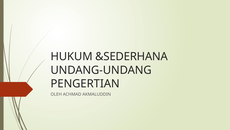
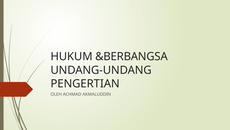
&SEDERHANA: &SEDERHANA -> &BERBANGSA
